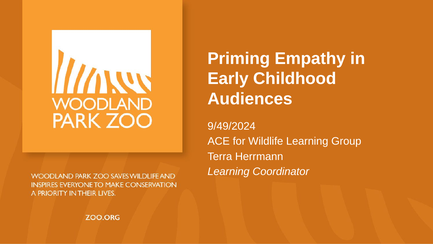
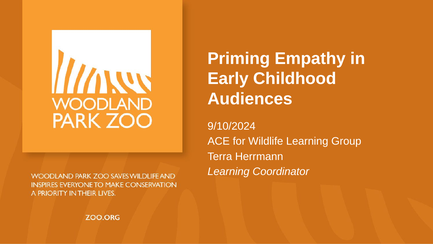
9/49/2024: 9/49/2024 -> 9/10/2024
